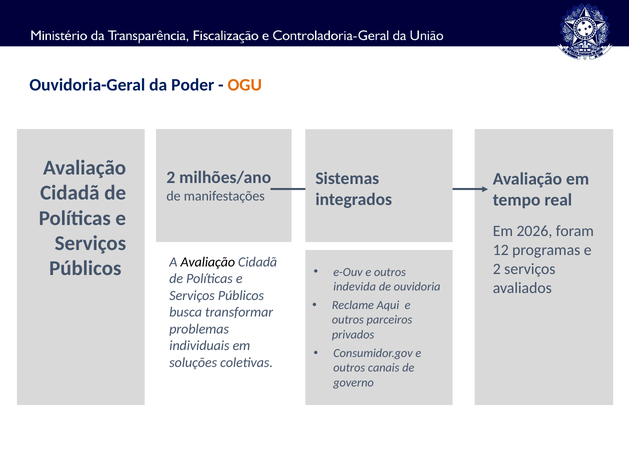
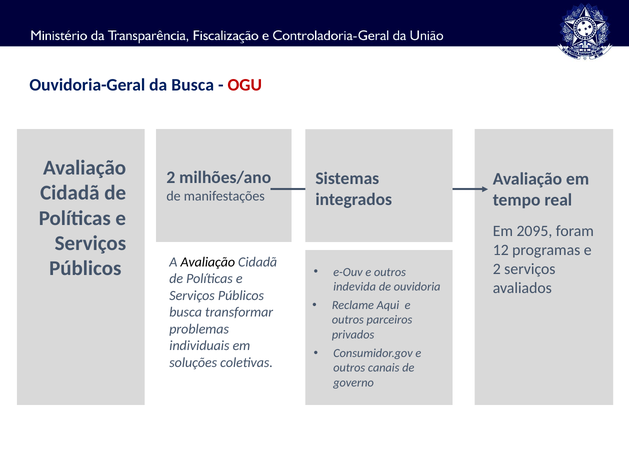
da Poder: Poder -> Busca
OGU colour: orange -> red
2026: 2026 -> 2095
